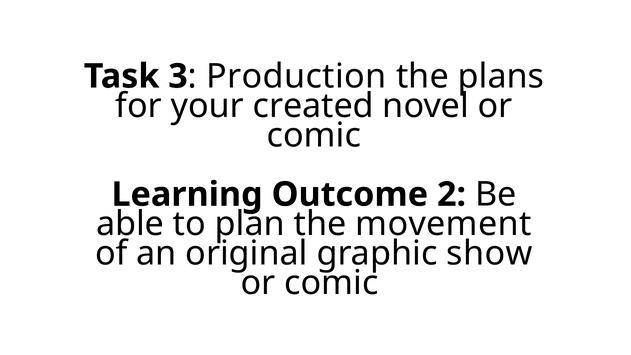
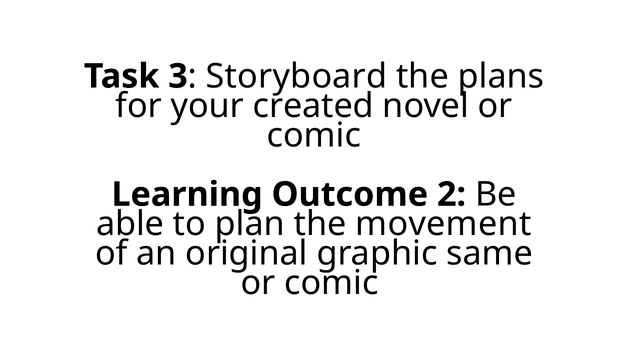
Production: Production -> Storyboard
show: show -> same
